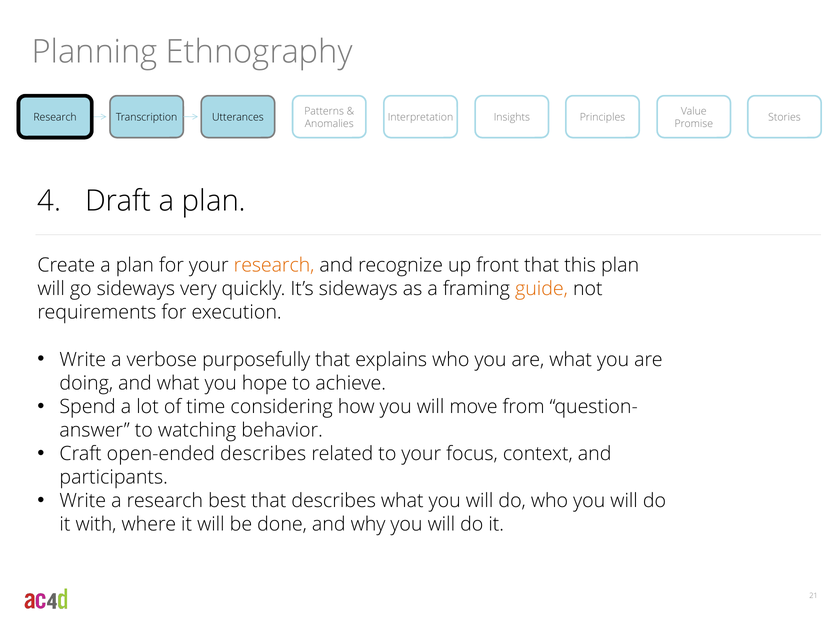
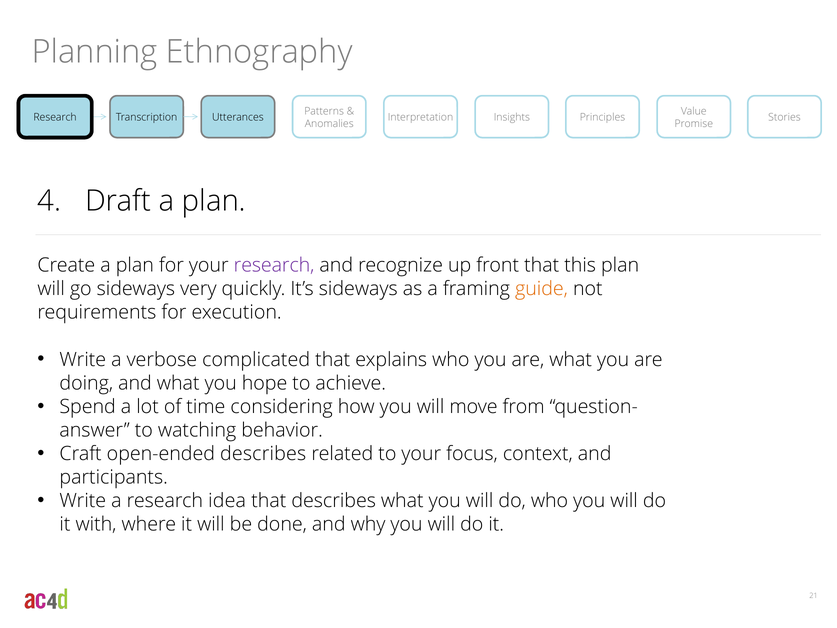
research at (274, 265) colour: orange -> purple
purposefully: purposefully -> complicated
best: best -> idea
